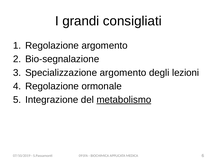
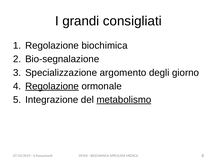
Regolazione argomento: argomento -> biochimica
lezioni: lezioni -> giorno
Regolazione at (52, 86) underline: none -> present
